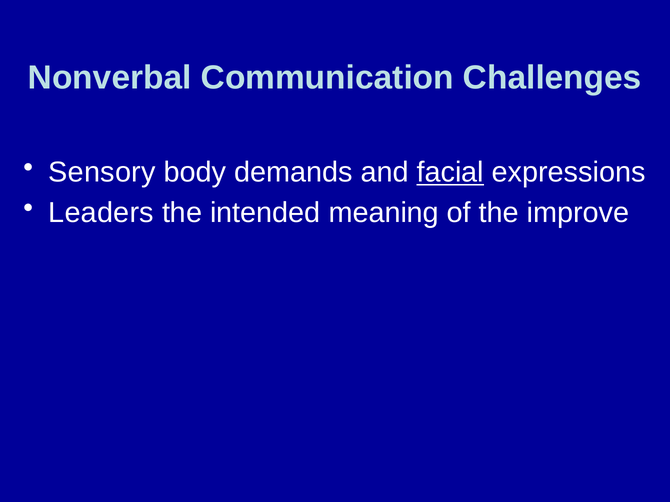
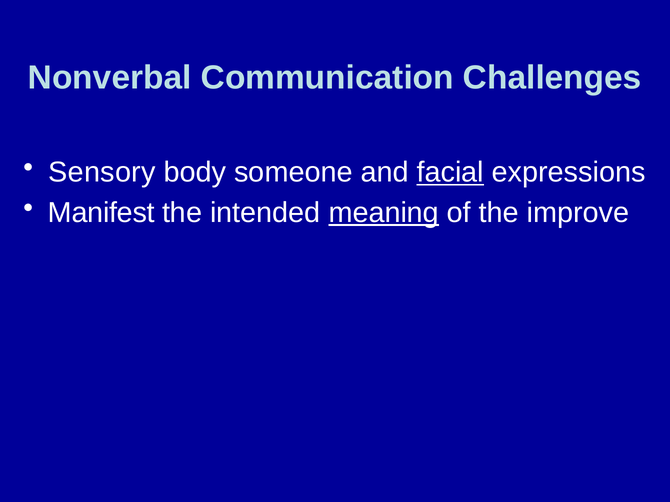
demands: demands -> someone
Leaders: Leaders -> Manifest
meaning underline: none -> present
